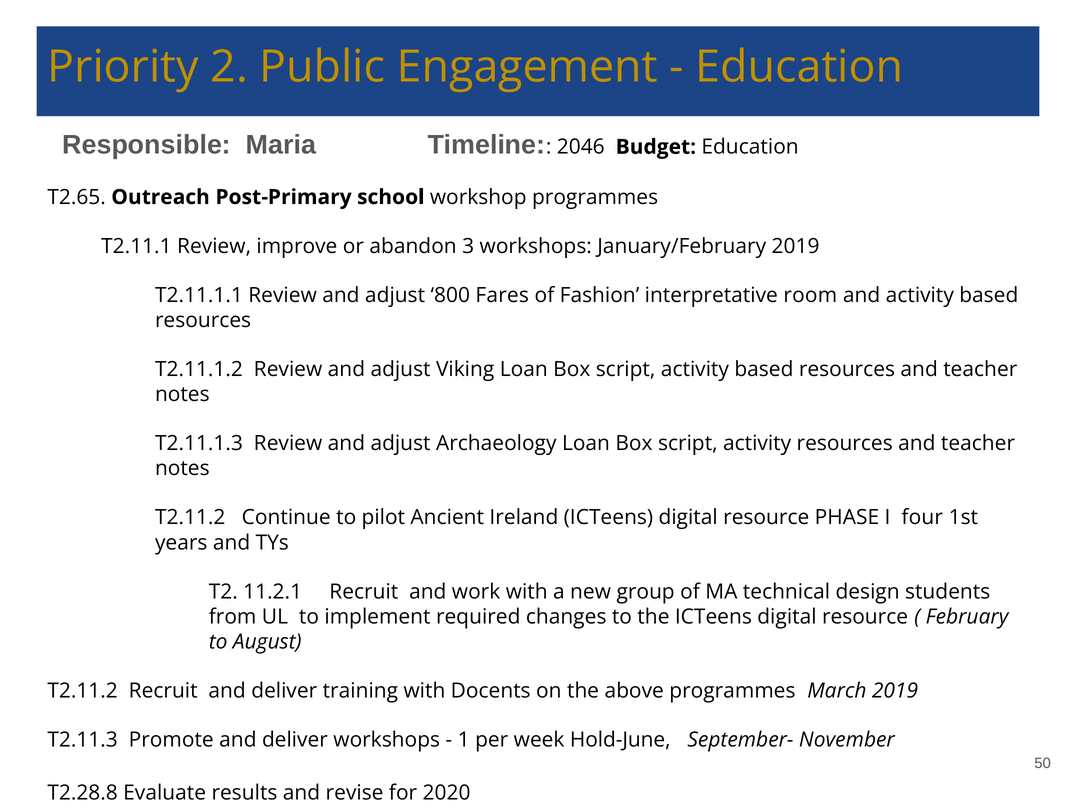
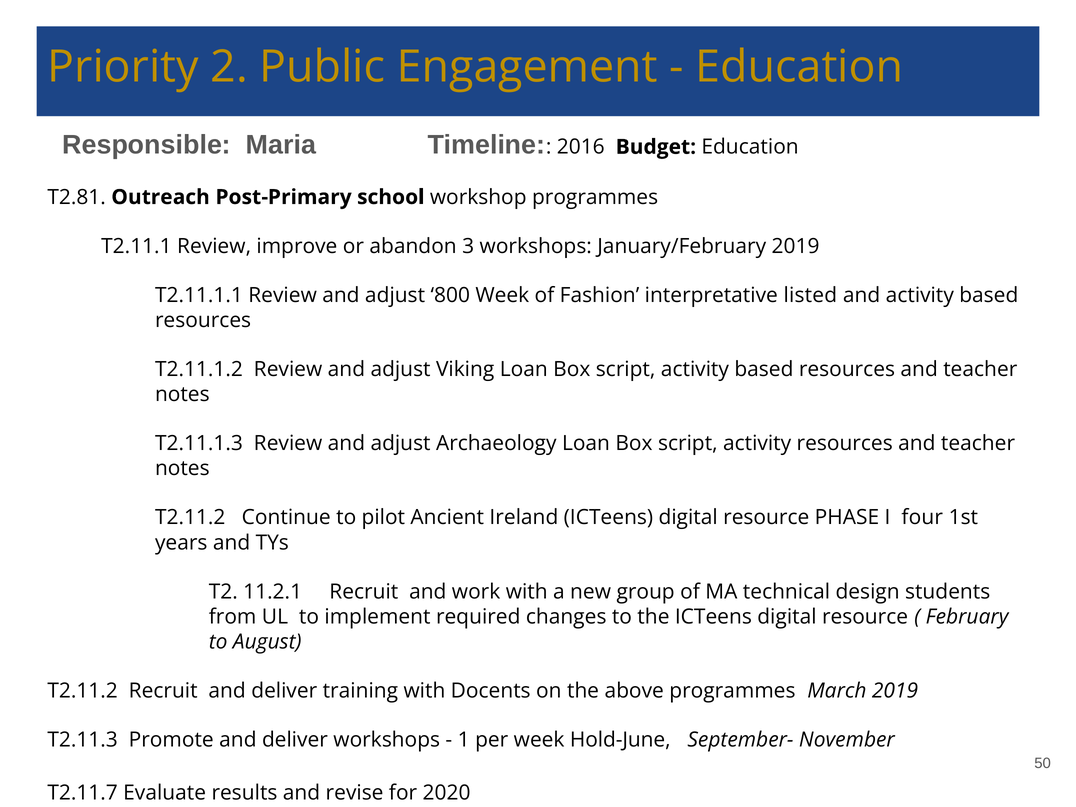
2046: 2046 -> 2016
T2.65: T2.65 -> T2.81
800 Fares: Fares -> Week
room: room -> listed
T2.28.8: T2.28.8 -> T2.11.7
